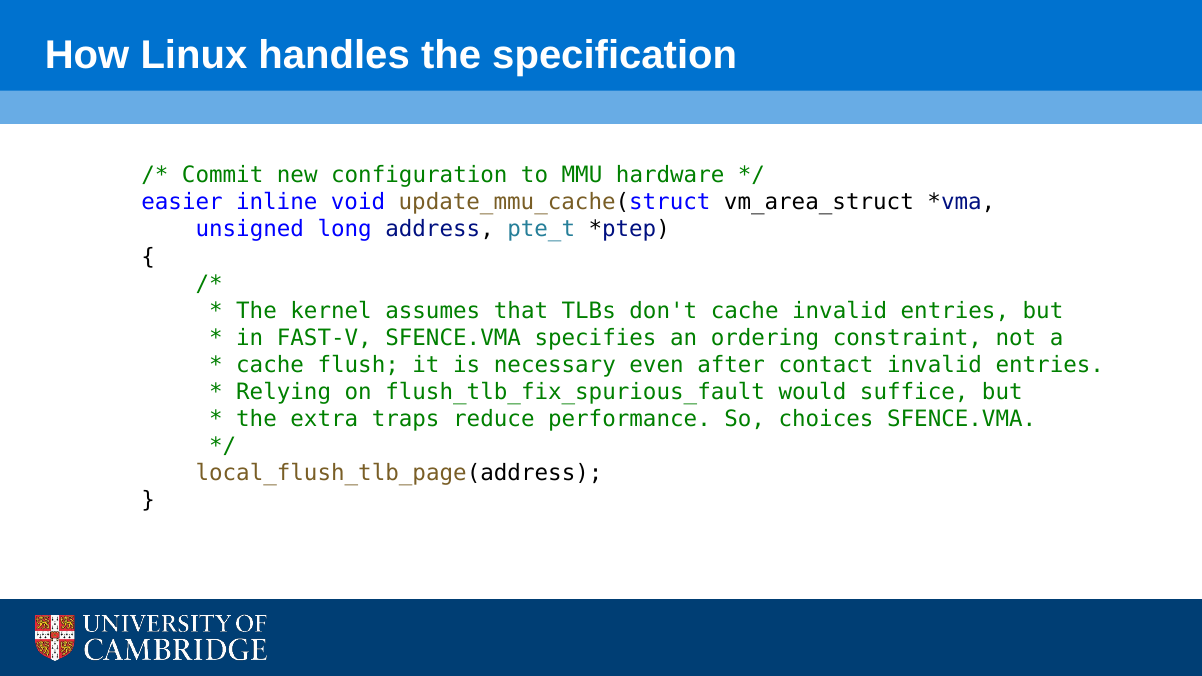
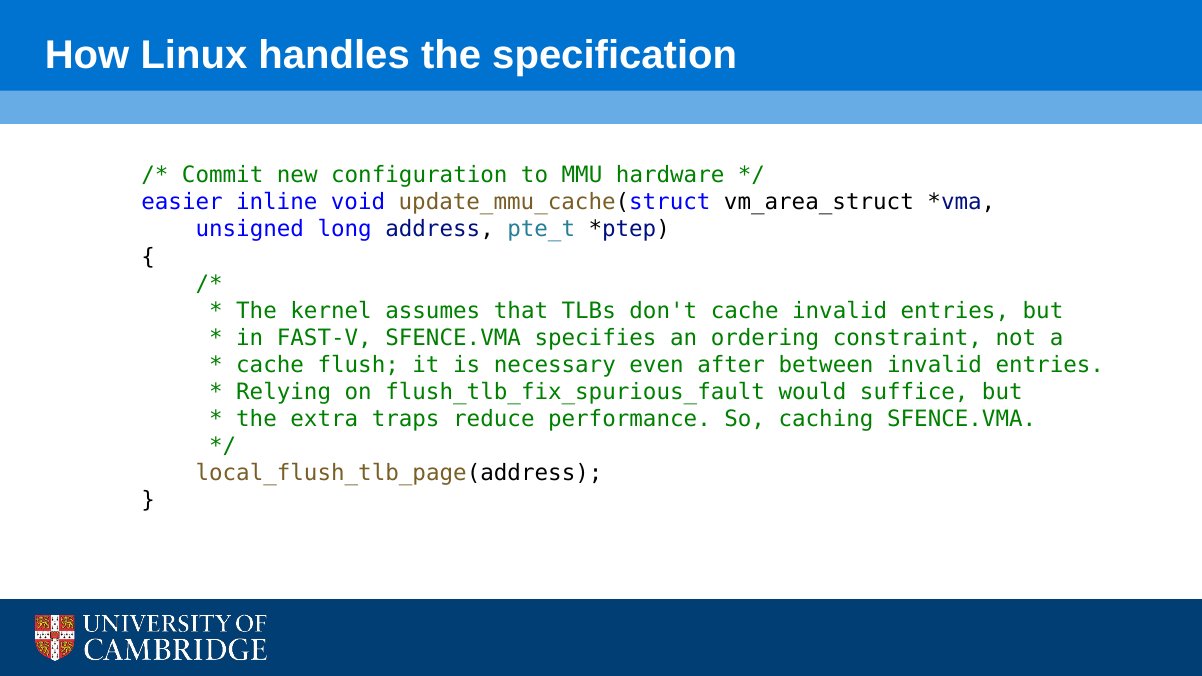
contact: contact -> between
choices: choices -> caching
